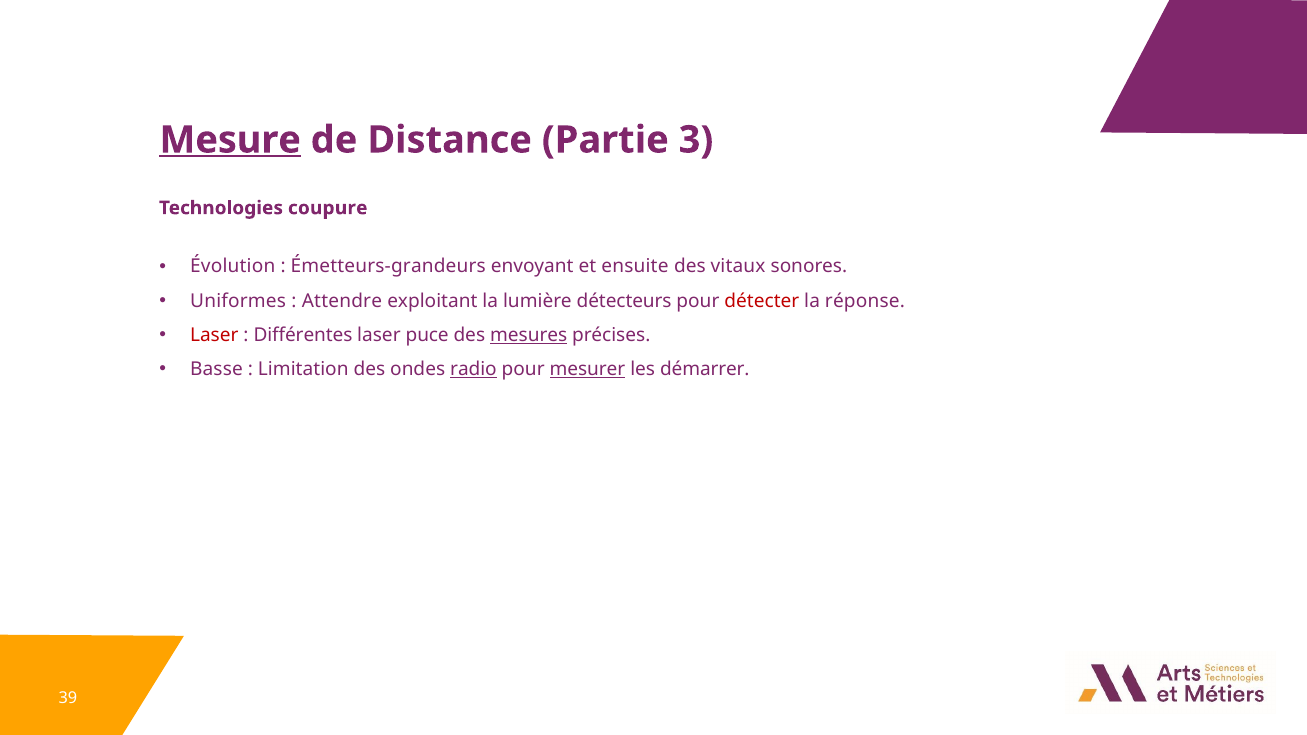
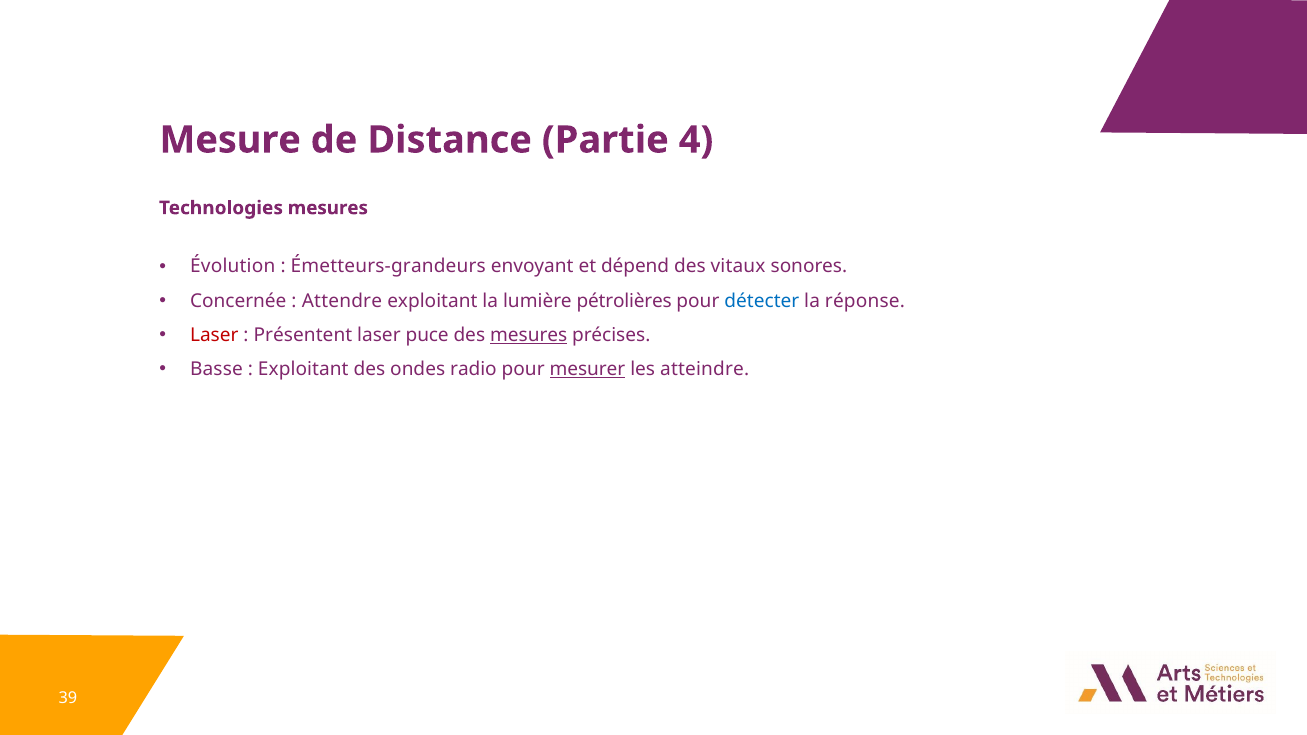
Mesure underline: present -> none
3: 3 -> 4
Technologies coupure: coupure -> mesures
ensuite: ensuite -> dépend
Uniformes: Uniformes -> Concernée
détecteurs: détecteurs -> pétrolières
détecter colour: red -> blue
Différentes: Différentes -> Présentent
Limitation at (303, 369): Limitation -> Exploitant
radio underline: present -> none
démarrer: démarrer -> atteindre
